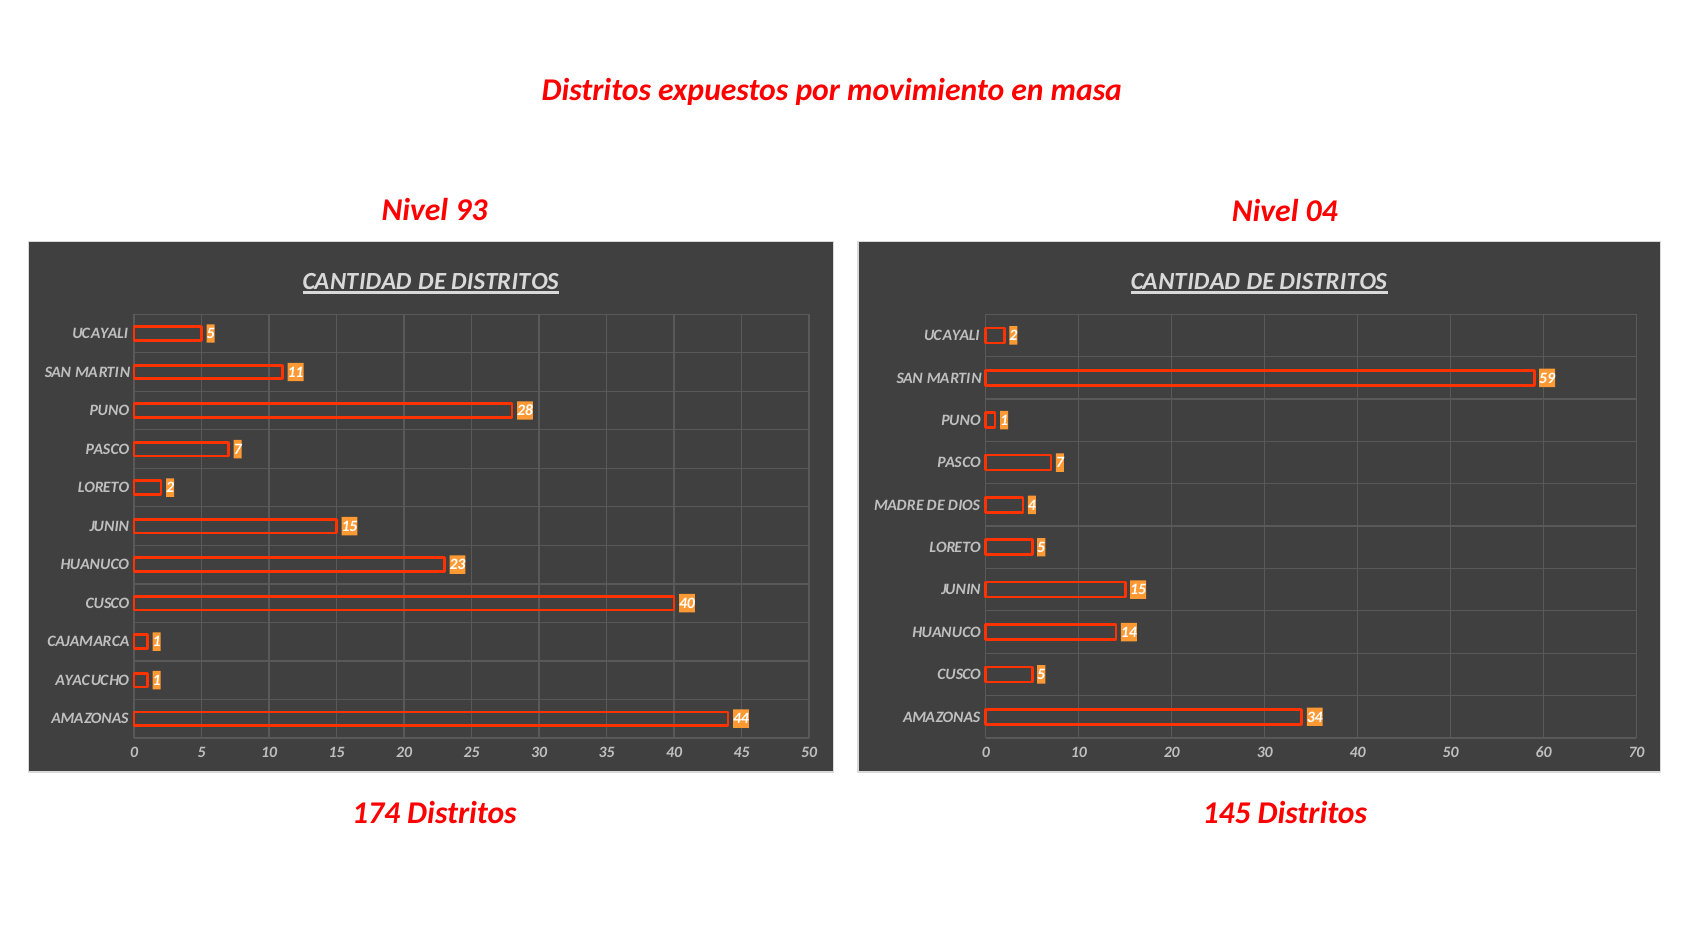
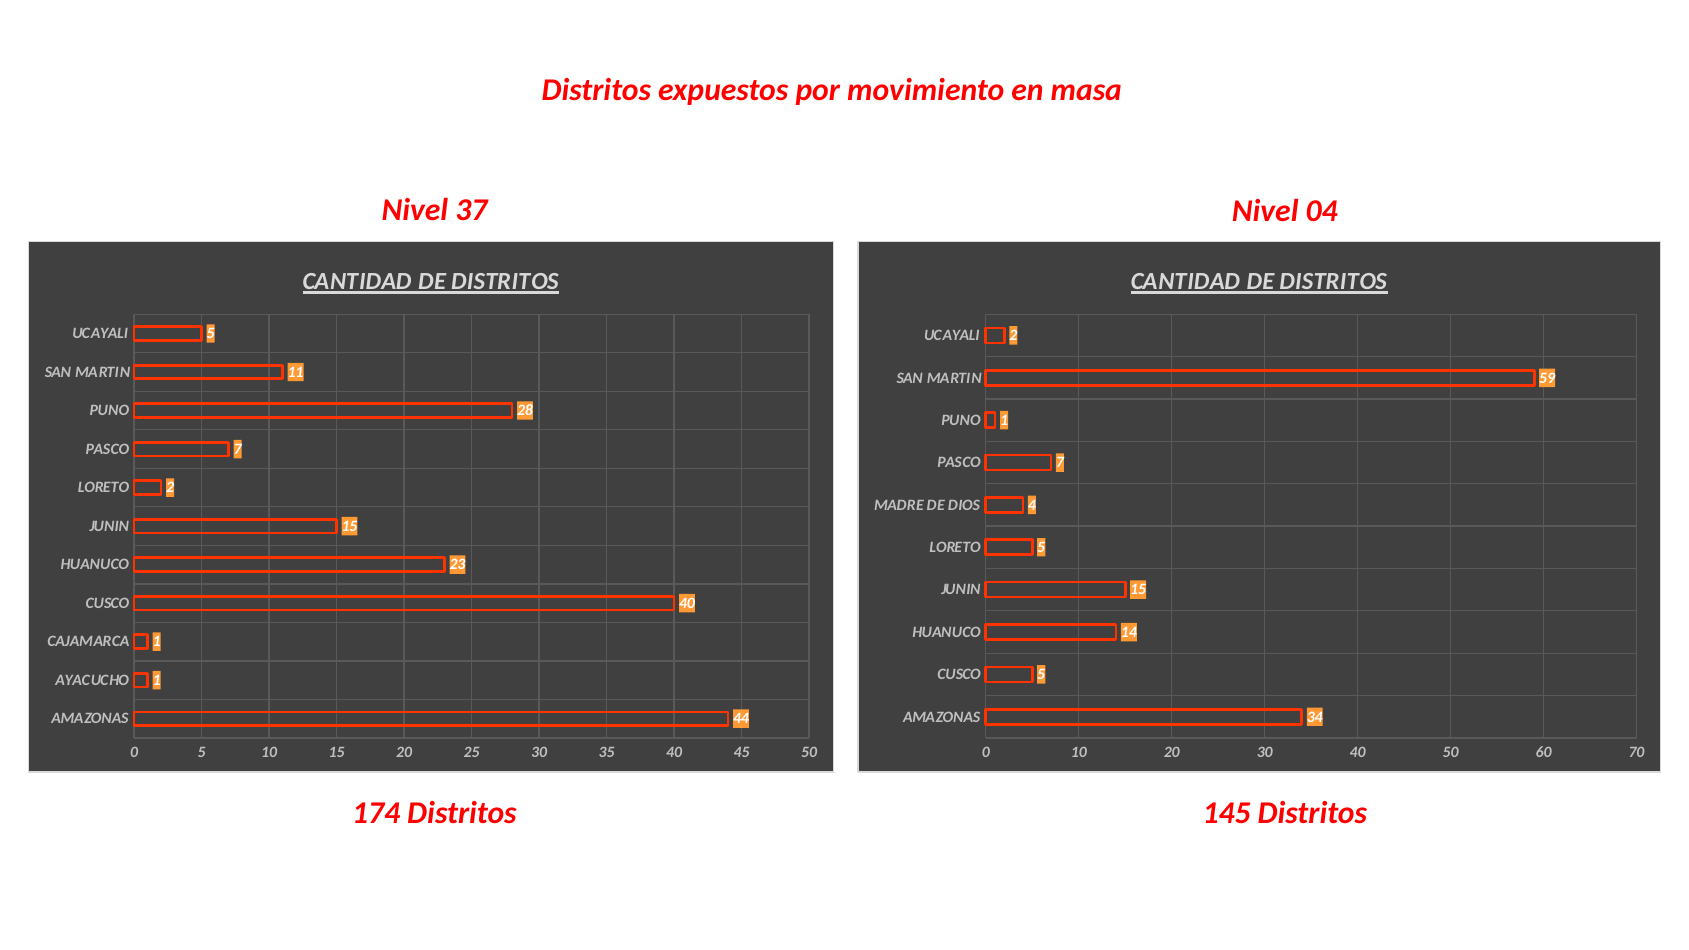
93: 93 -> 37
